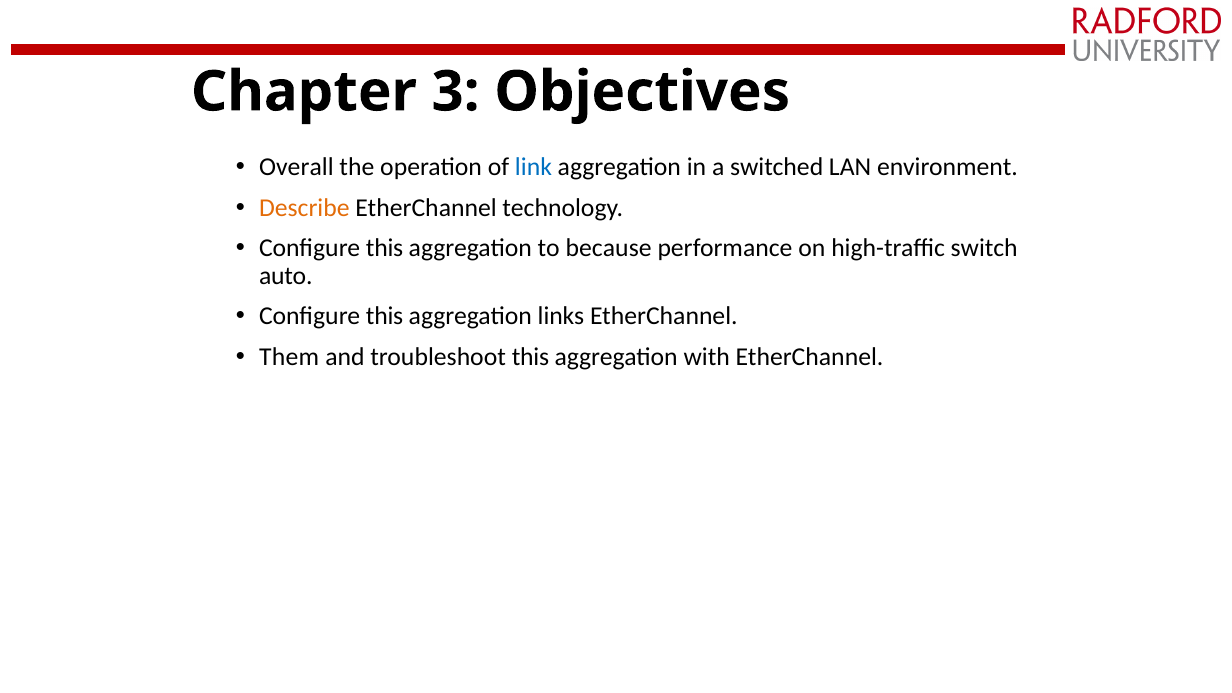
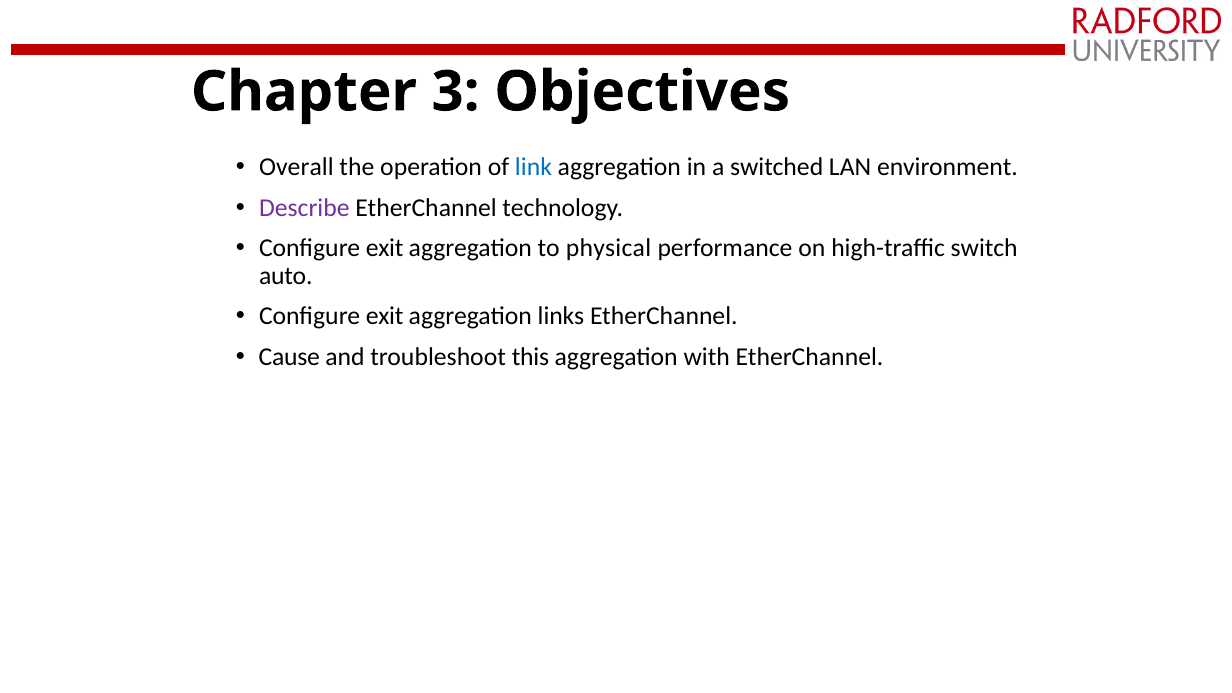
Describe colour: orange -> purple
this at (385, 248): this -> exit
because: because -> physical
this at (385, 316): this -> exit
Them: Them -> Cause
